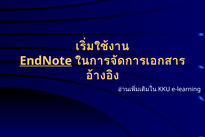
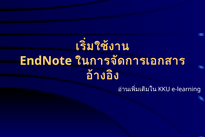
EndNote underline: present -> none
